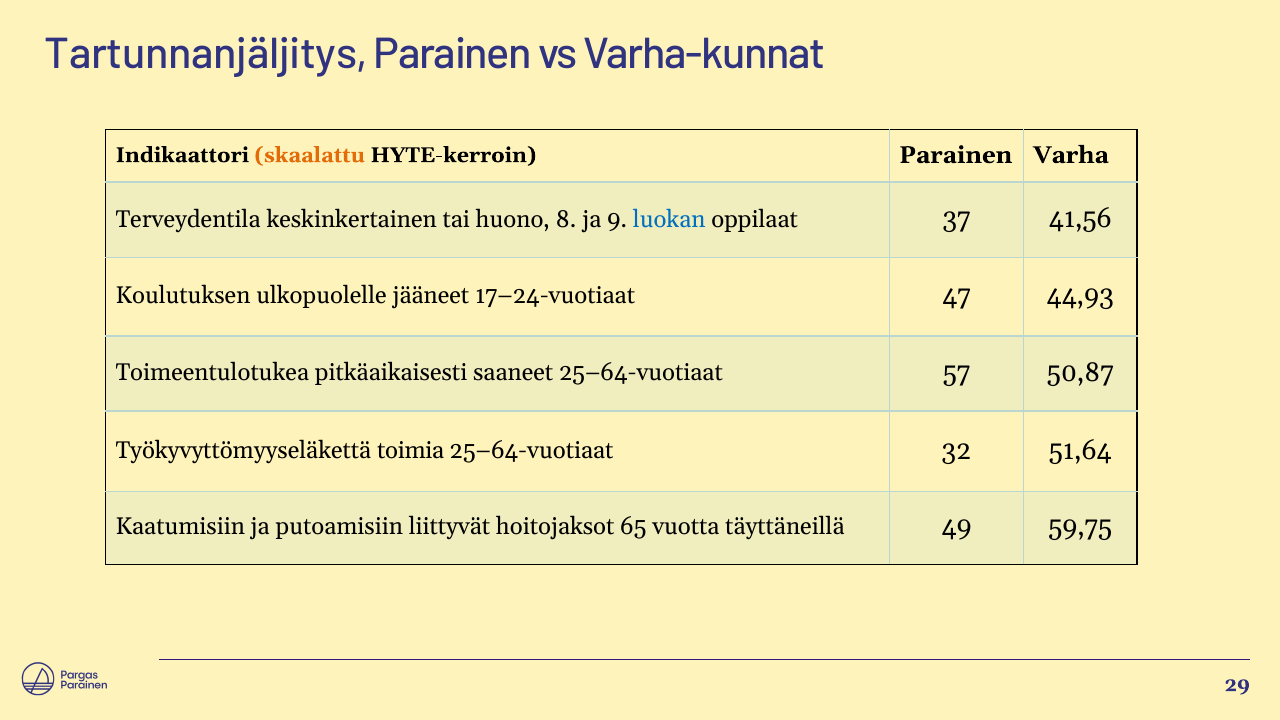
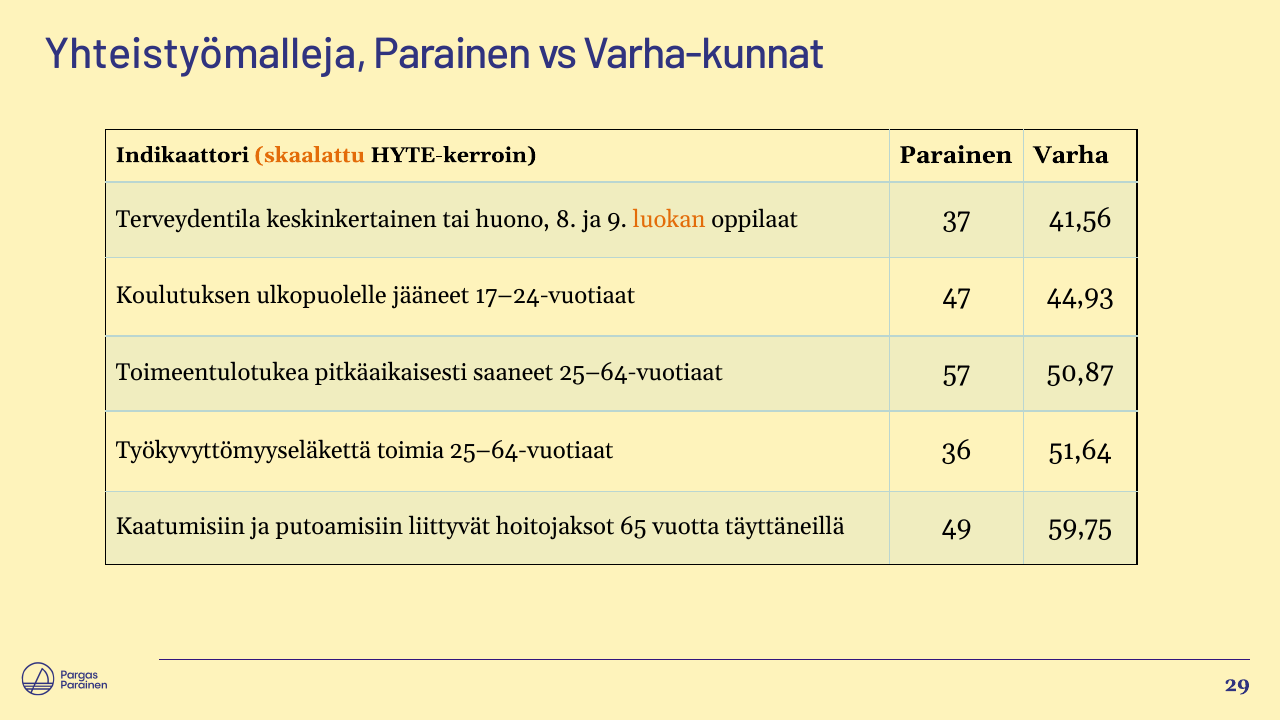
Tartunnanjäljitys: Tartunnanjäljitys -> Yhteistyömalleja
luokan colour: blue -> orange
32: 32 -> 36
